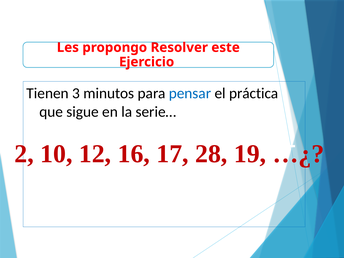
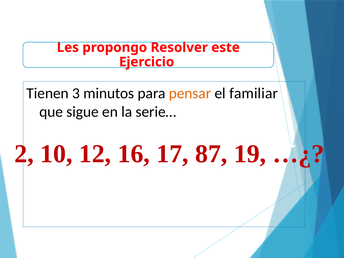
pensar colour: blue -> orange
el práctica: práctica -> familiar
28: 28 -> 87
